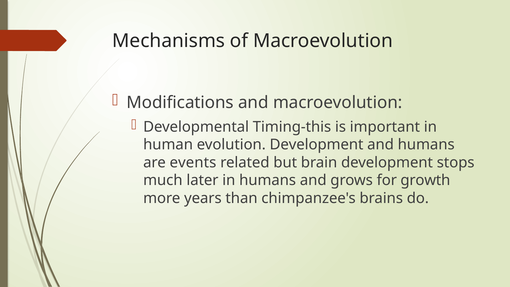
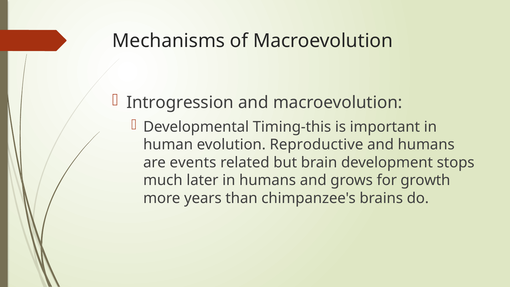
Modifications: Modifications -> Introgression
evolution Development: Development -> Reproductive
